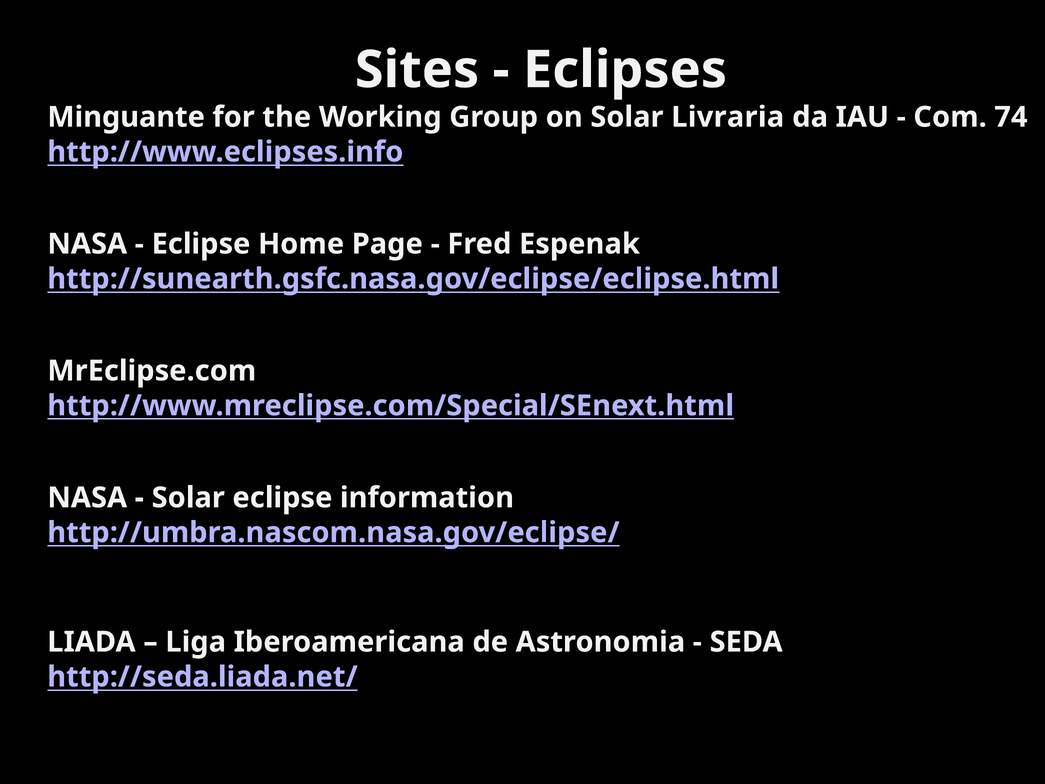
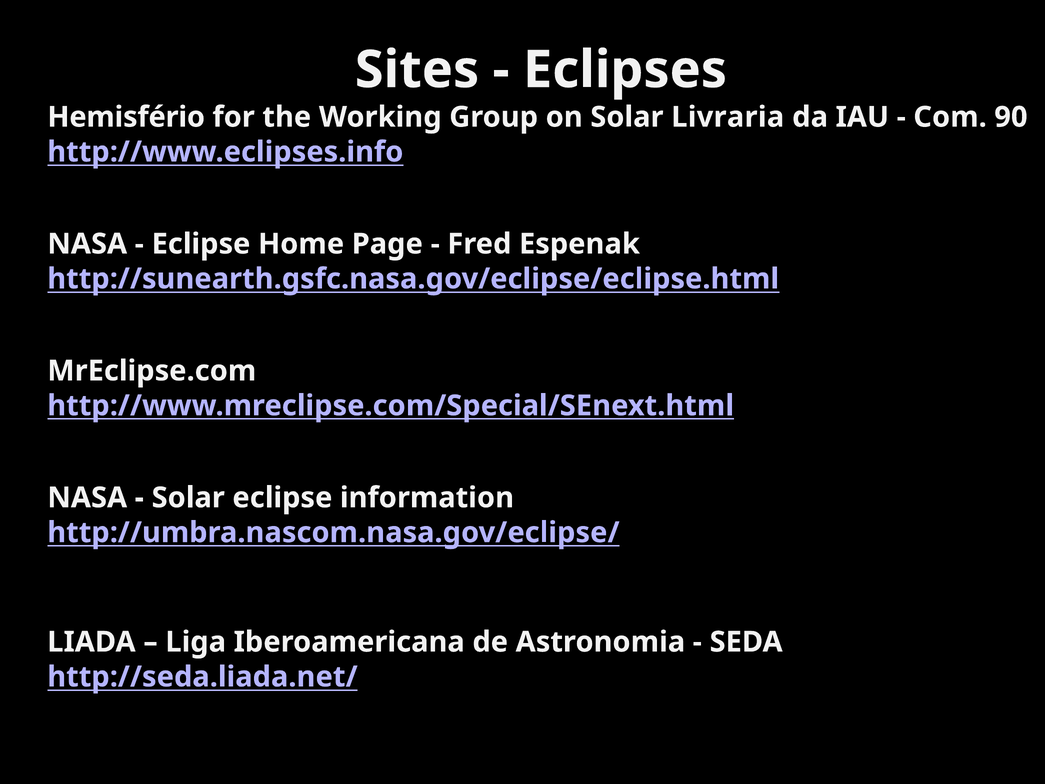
Minguante: Minguante -> Hemisfério
74: 74 -> 90
